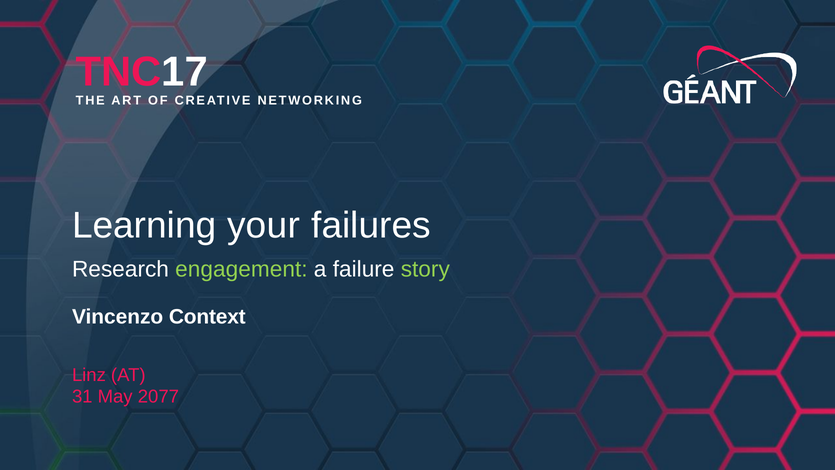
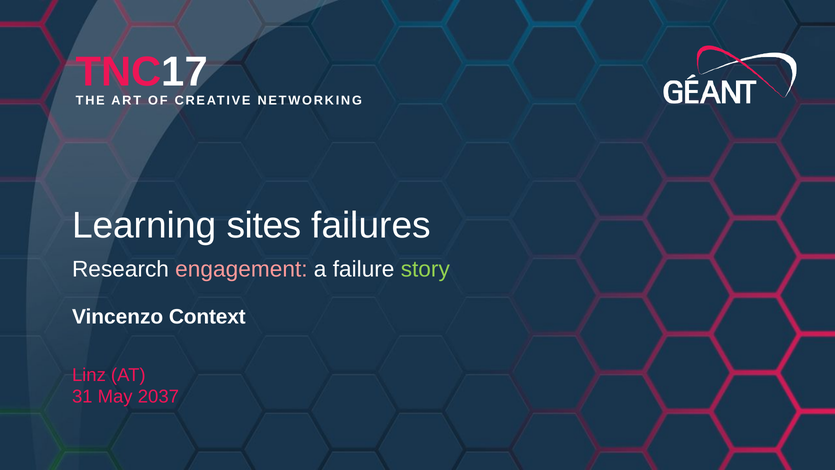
your: your -> sites
engagement colour: light green -> pink
2077: 2077 -> 2037
